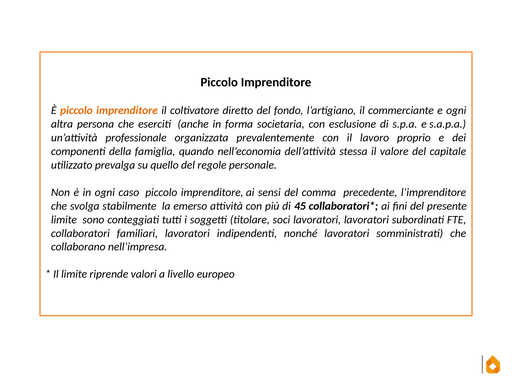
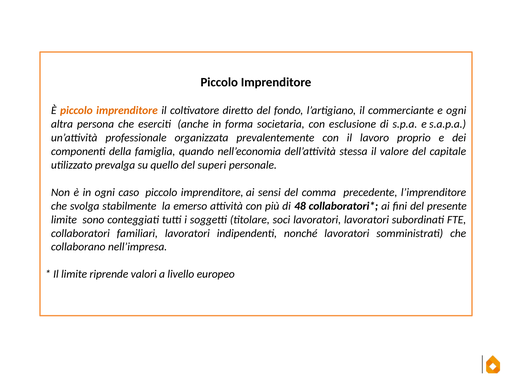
regole: regole -> superi
45: 45 -> 48
